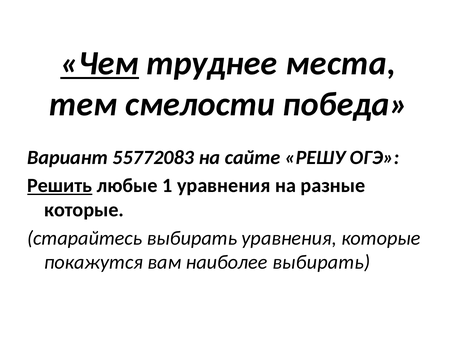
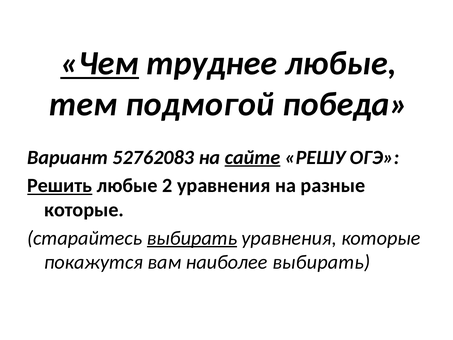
труднее места: места -> любые
смелости: смелости -> подмогой
55772083: 55772083 -> 52762083
сайте underline: none -> present
1: 1 -> 2
выбирать at (192, 238) underline: none -> present
